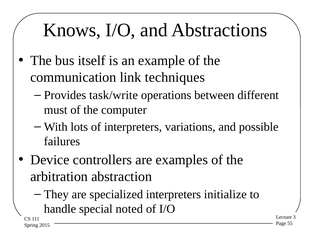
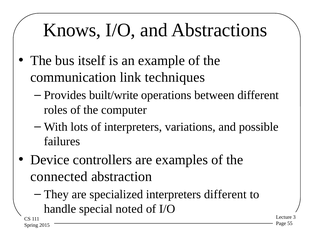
task/write: task/write -> built/write
must: must -> roles
arbitration: arbitration -> connected
interpreters initialize: initialize -> different
